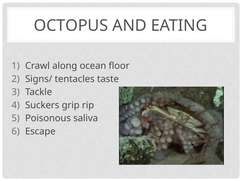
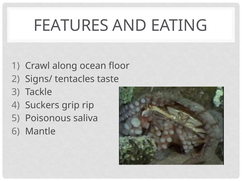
OCTOPUS: OCTOPUS -> FEATURES
Escape: Escape -> Mantle
